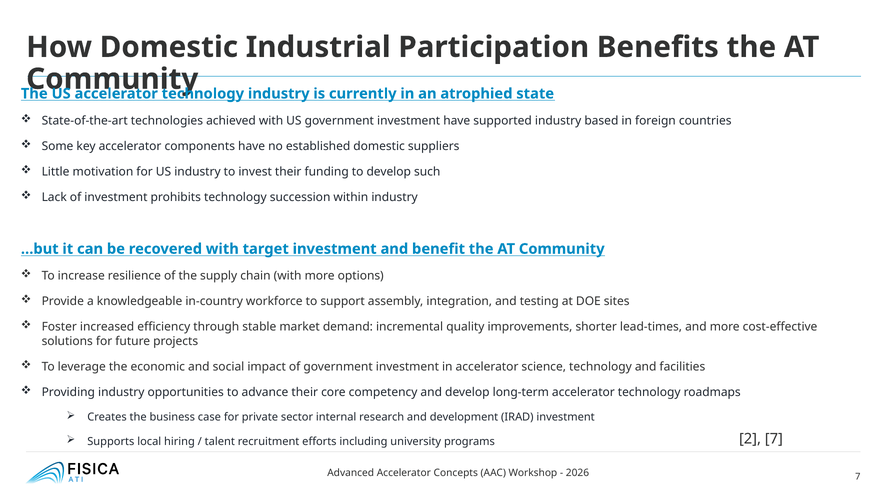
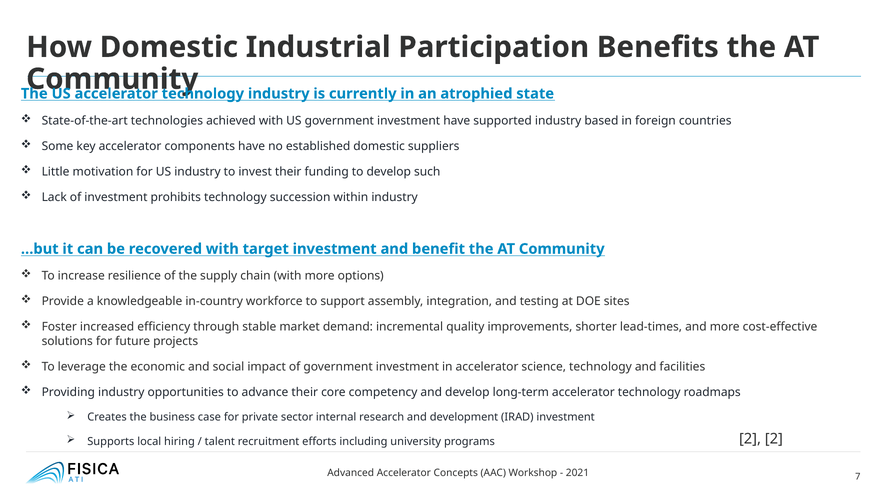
2 7: 7 -> 2
2026: 2026 -> 2021
